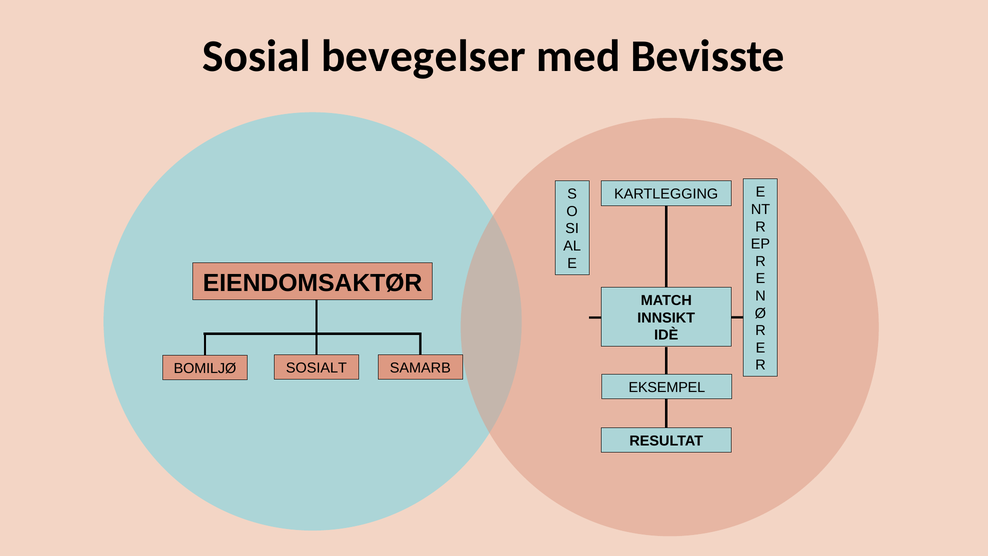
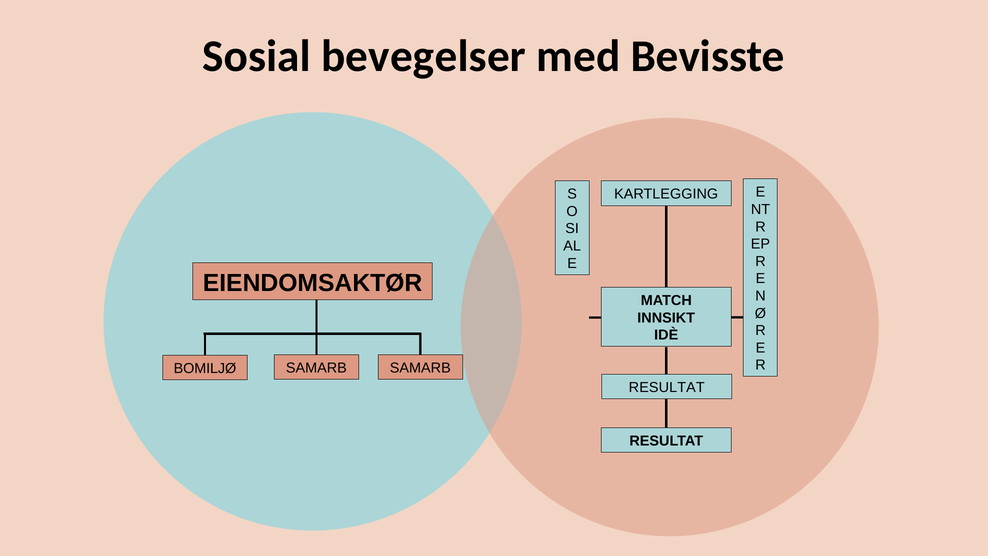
SOSIALT at (316, 368): SOSIALT -> SAMARB
EKSEMPEL at (667, 387): EKSEMPEL -> RESULTAT
